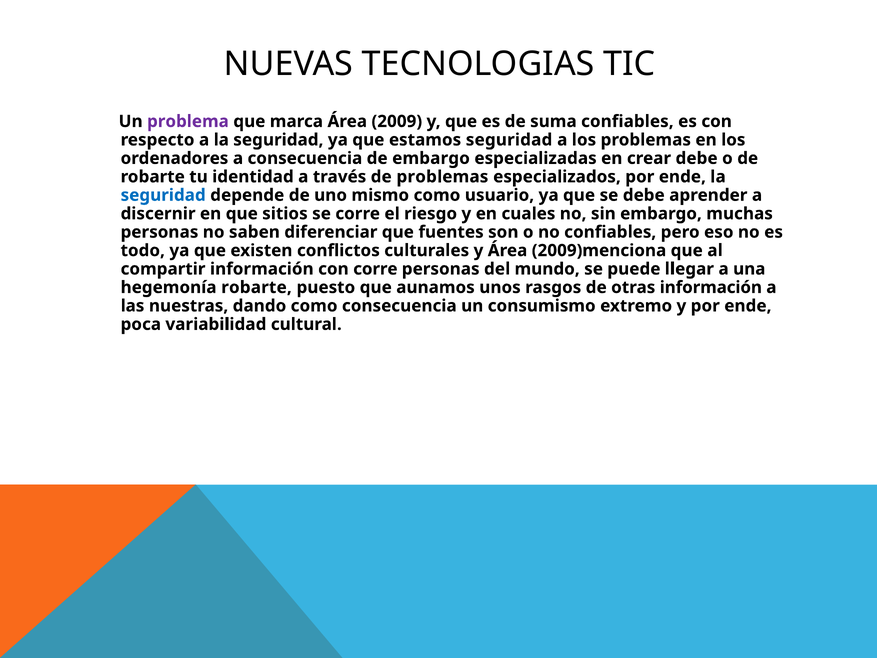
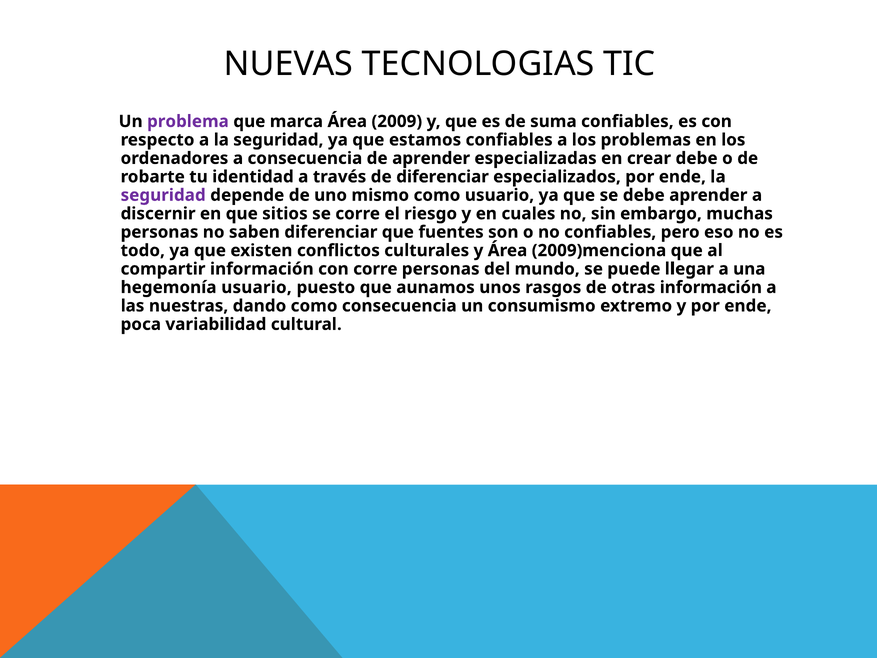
estamos seguridad: seguridad -> confiables
de embargo: embargo -> aprender
de problemas: problemas -> diferenciar
seguridad at (163, 195) colour: blue -> purple
hegemonía robarte: robarte -> usuario
